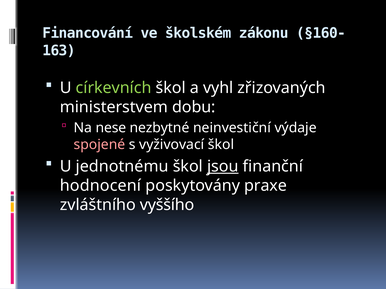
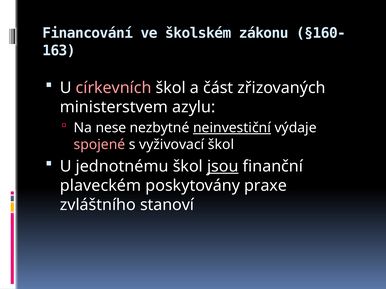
církevních colour: light green -> pink
vyhl: vyhl -> část
dobu: dobu -> azylu
neinvestiční underline: none -> present
hodnocení: hodnocení -> plaveckém
vyššího: vyššího -> stanoví
